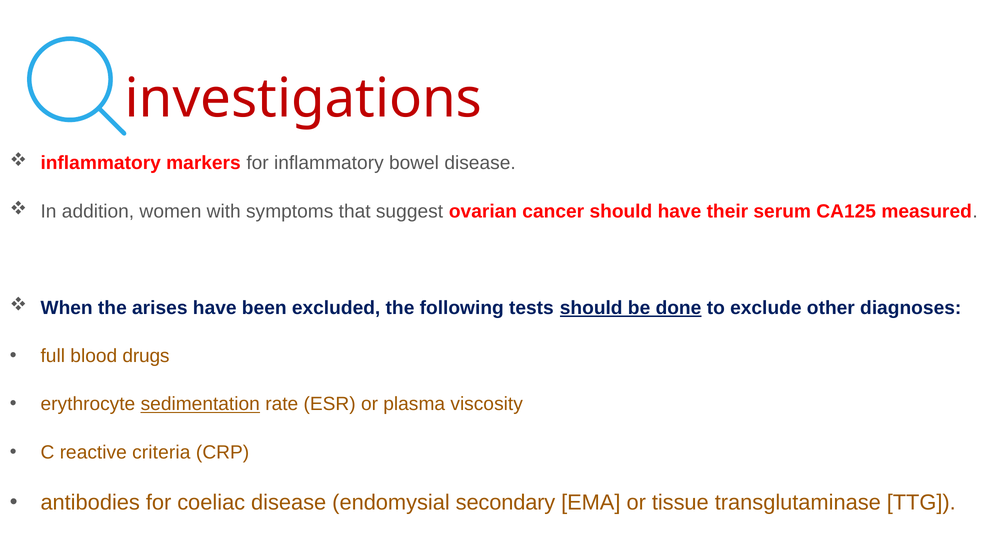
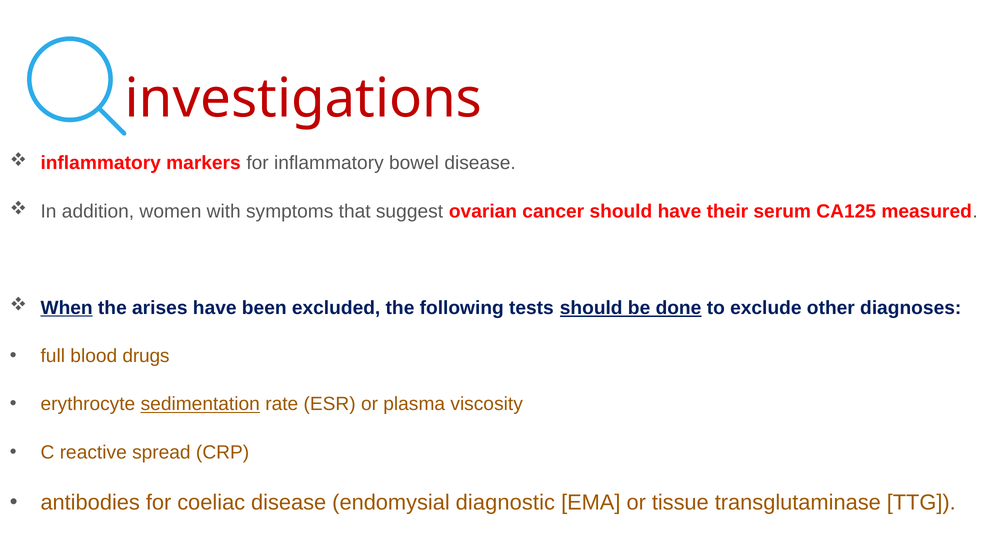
When underline: none -> present
criteria: criteria -> spread
secondary: secondary -> diagnostic
